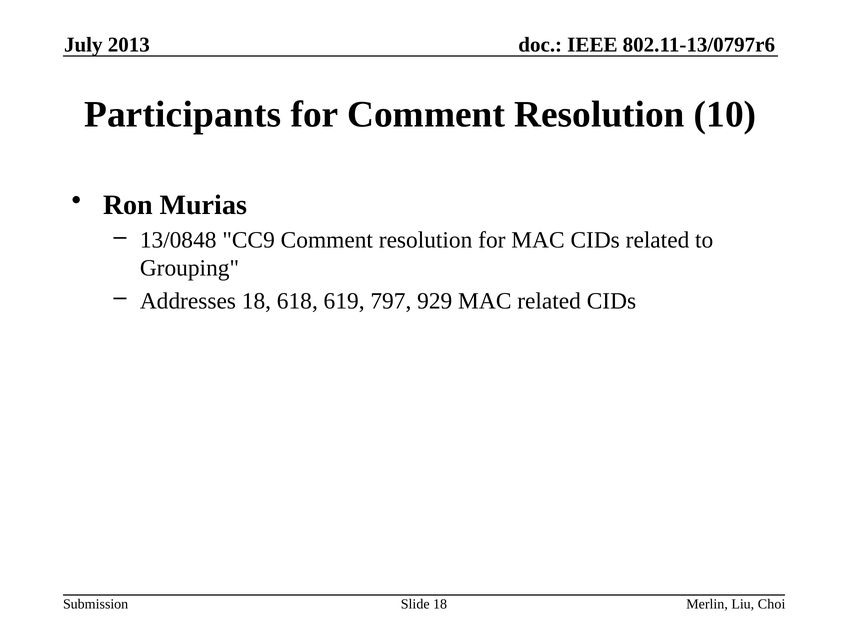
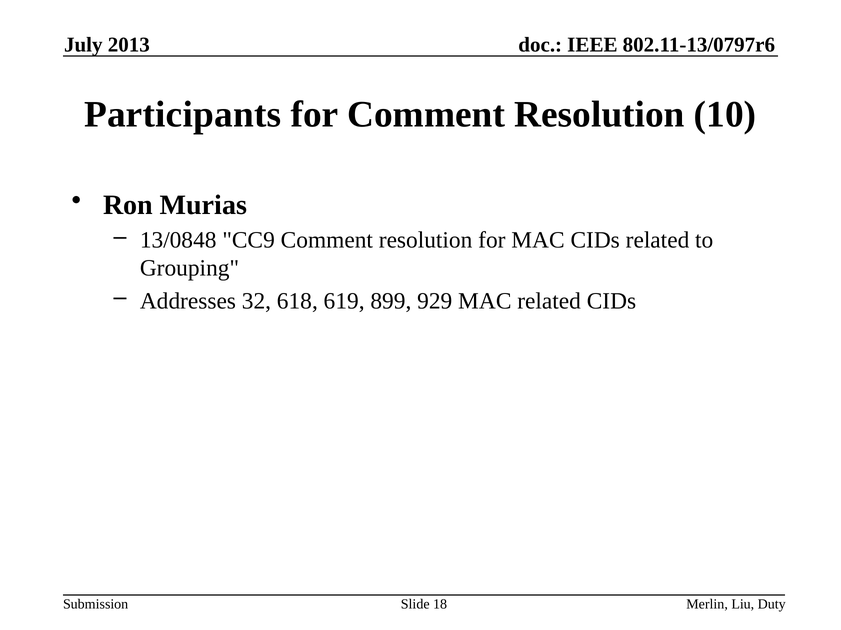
Addresses 18: 18 -> 32
797: 797 -> 899
Choi: Choi -> Duty
